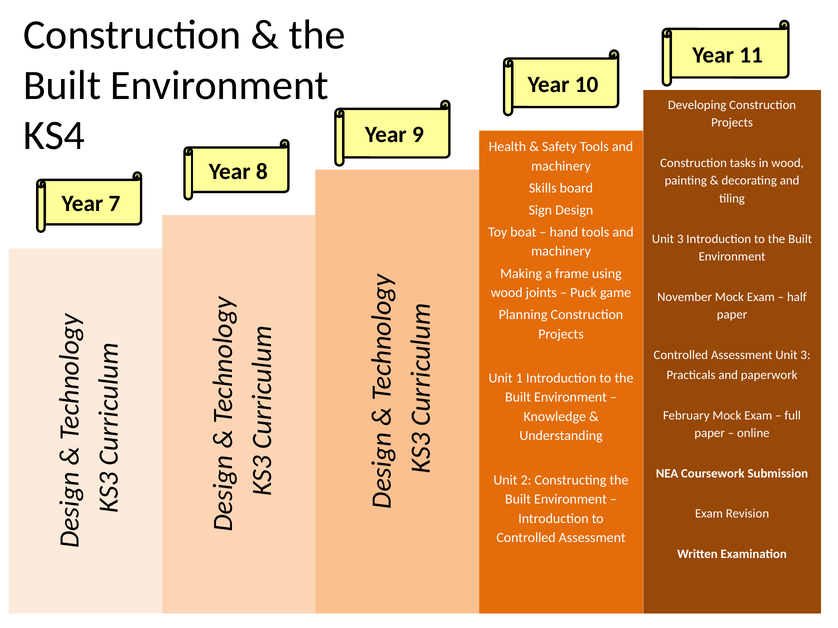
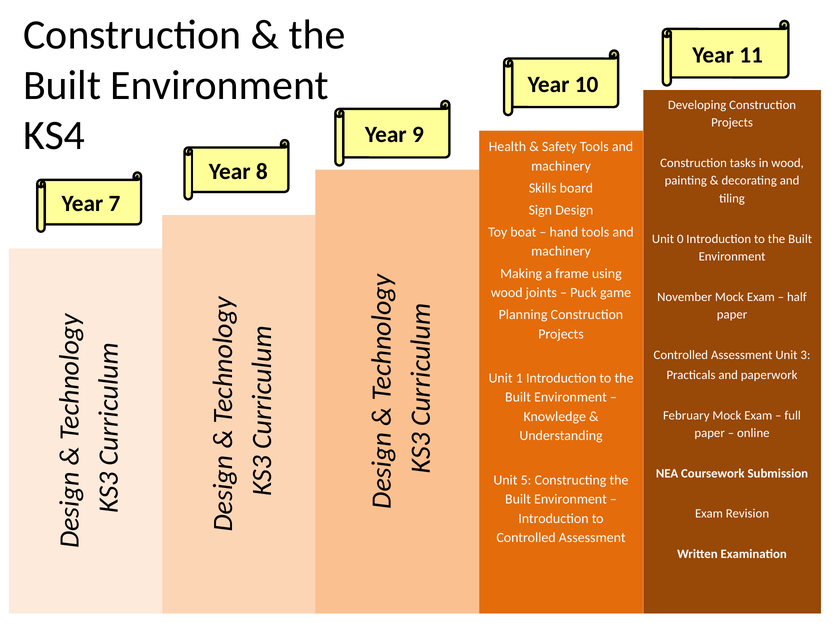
3 at (680, 239): 3 -> 0
2: 2 -> 5
